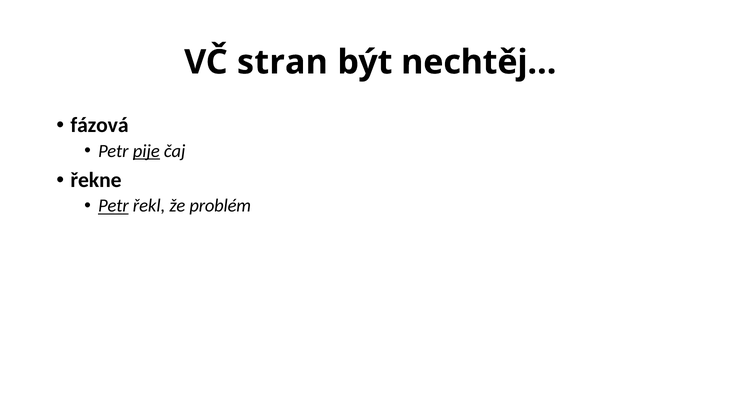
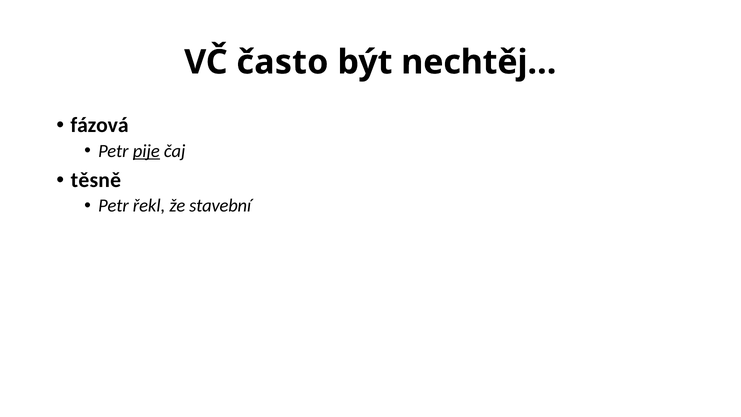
stran: stran -> často
řekne: řekne -> těsně
Petr at (113, 206) underline: present -> none
problém: problém -> stavební
